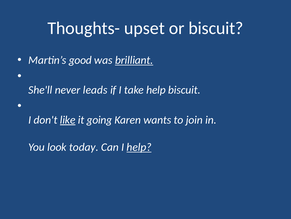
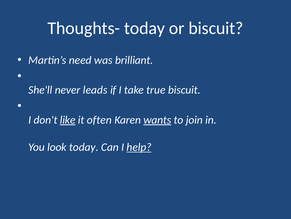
Thoughts- upset: upset -> today
good: good -> need
brilliant underline: present -> none
take help: help -> true
going: going -> often
wants underline: none -> present
